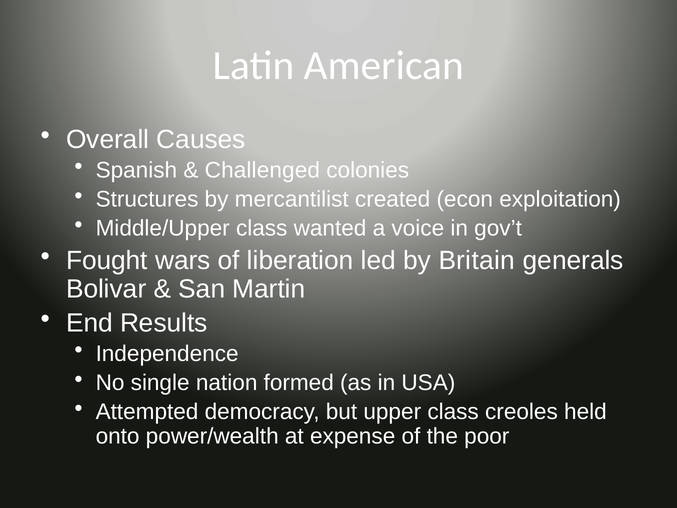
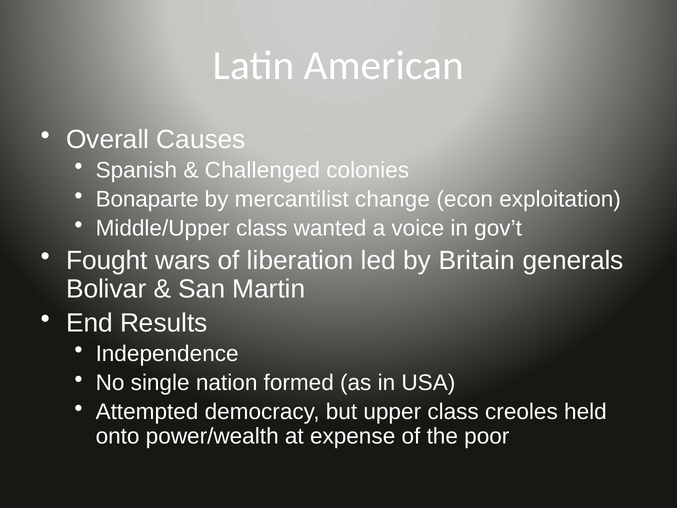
Structures: Structures -> Bonaparte
created: created -> change
